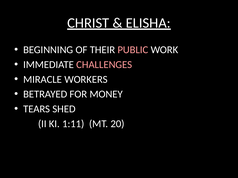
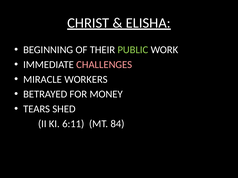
PUBLIC colour: pink -> light green
1:11: 1:11 -> 6:11
20: 20 -> 84
